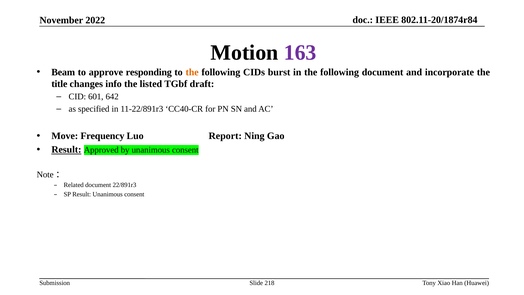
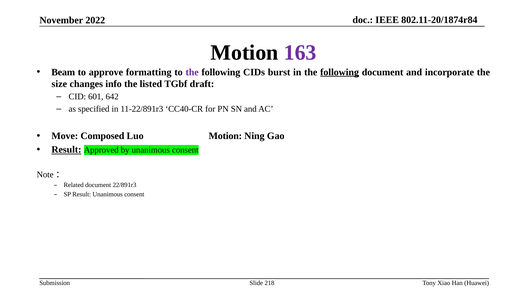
responding: responding -> formatting
the at (192, 72) colour: orange -> purple
following at (340, 72) underline: none -> present
title: title -> size
Frequency: Frequency -> Composed
Luo Report: Report -> Motion
